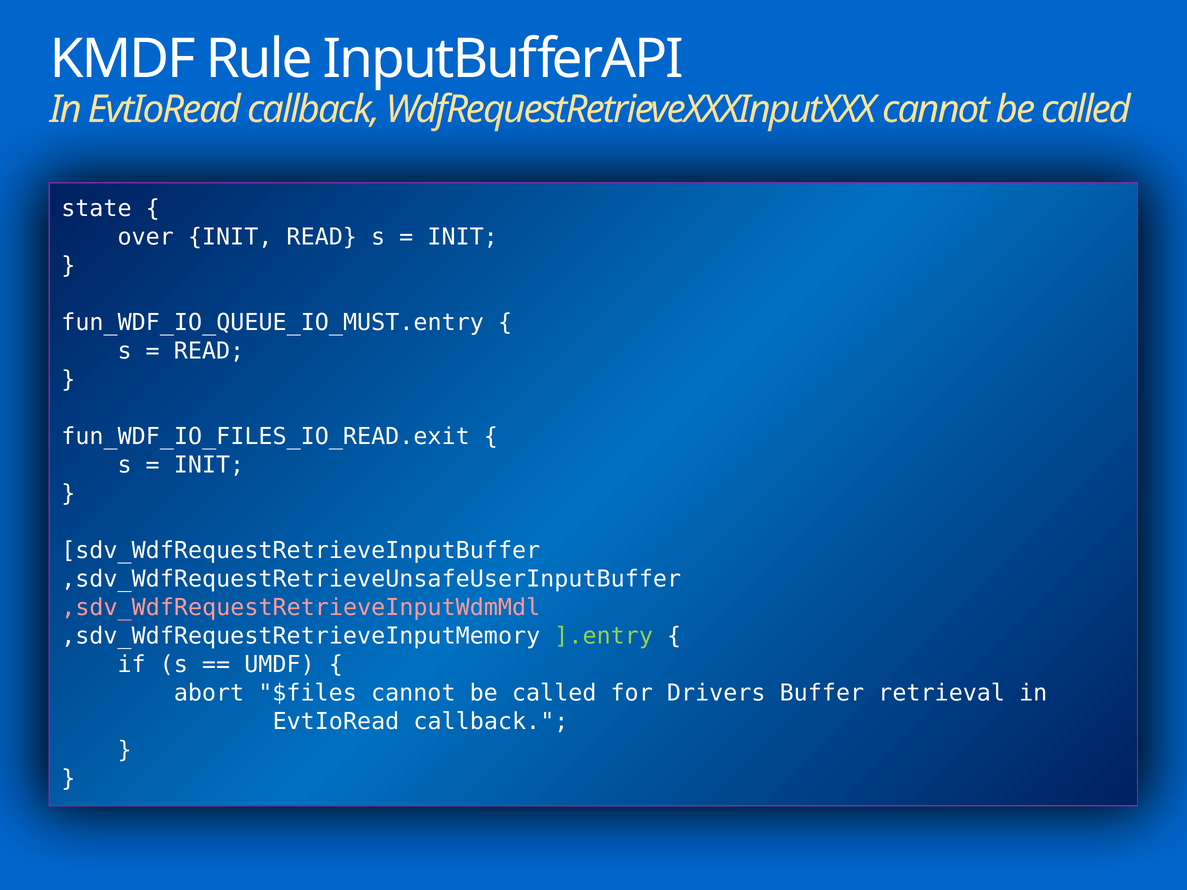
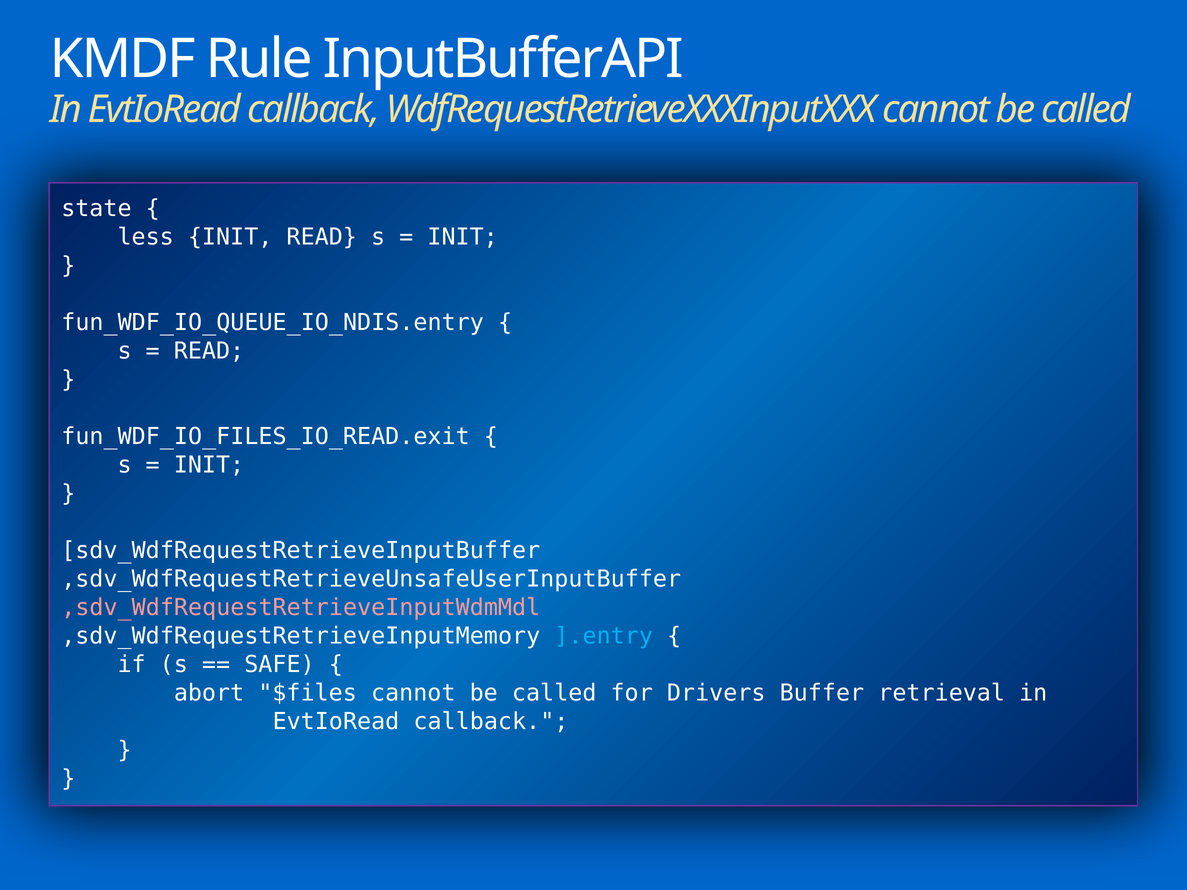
over: over -> less
fun_WDF_IO_QUEUE_IO_MUST.entry: fun_WDF_IO_QUEUE_IO_MUST.entry -> fun_WDF_IO_QUEUE_IO_NDIS.entry
].entry colour: light green -> light blue
UMDF: UMDF -> SAFE
